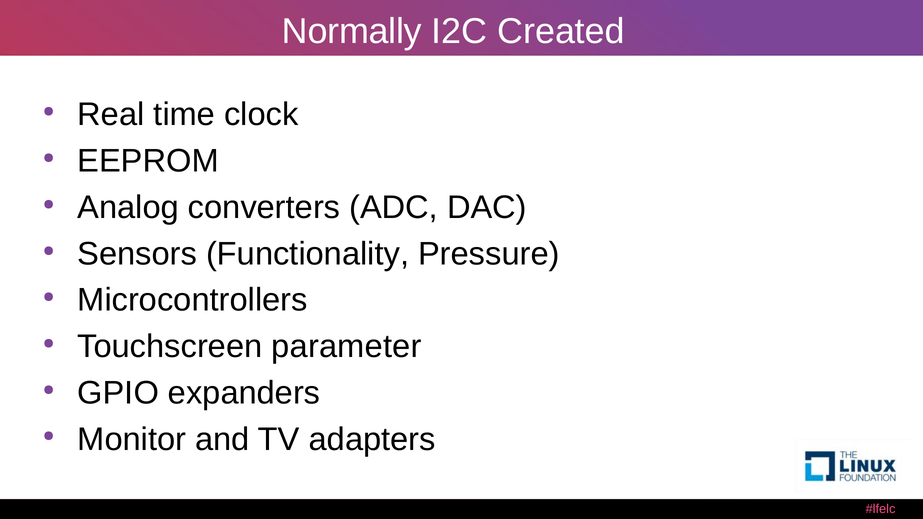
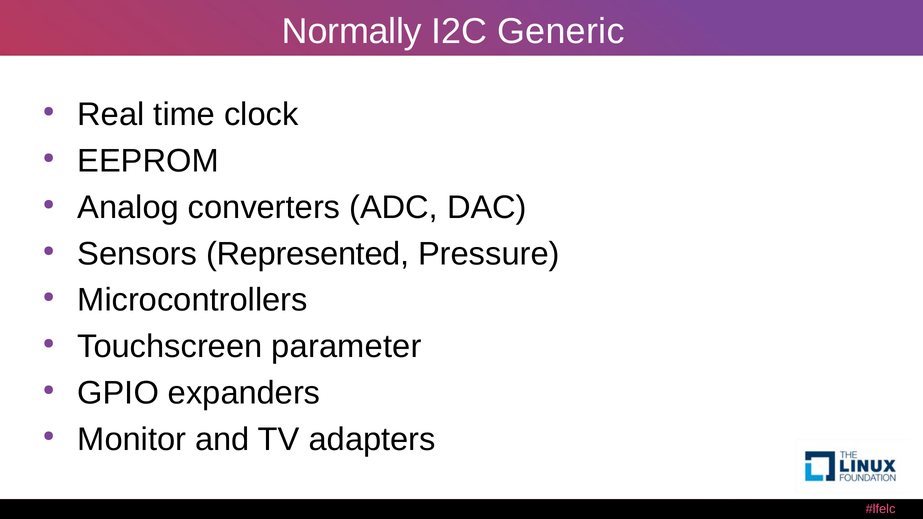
Created: Created -> Generic
Functionality: Functionality -> Represented
